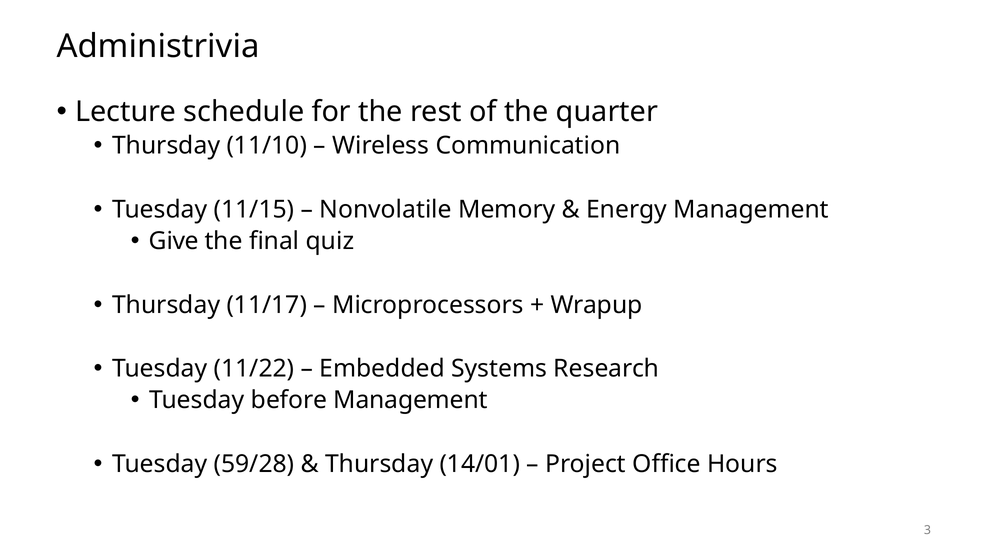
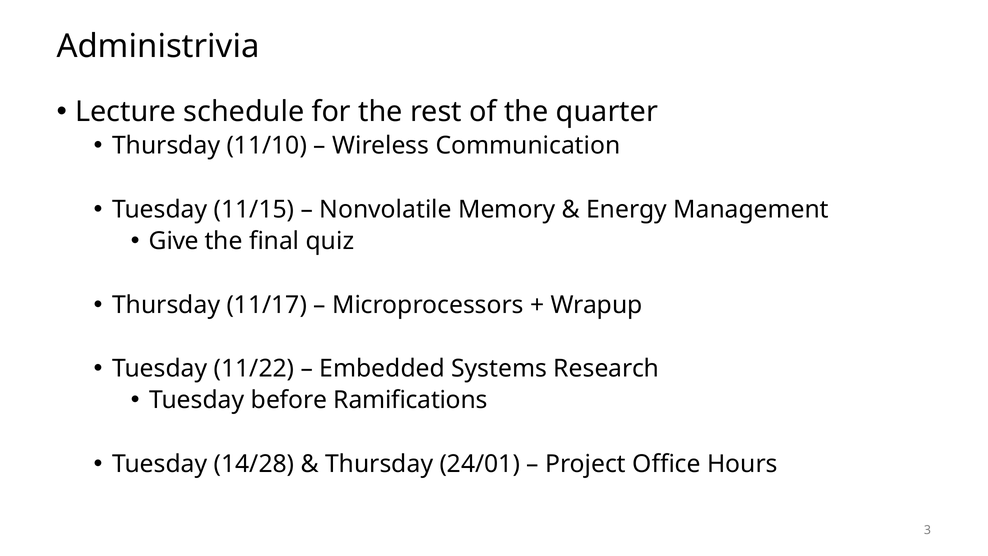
before Management: Management -> Ramifications
59/28: 59/28 -> 14/28
14/01: 14/01 -> 24/01
